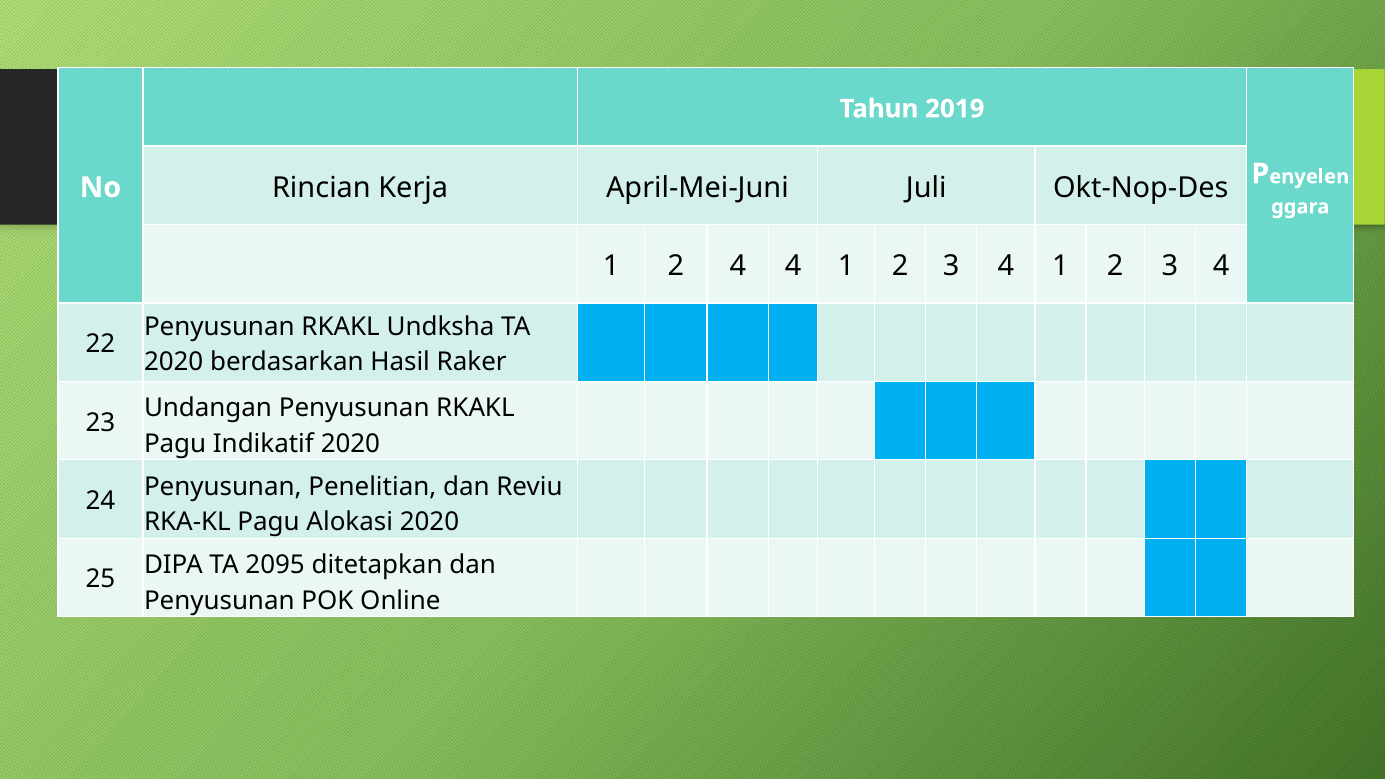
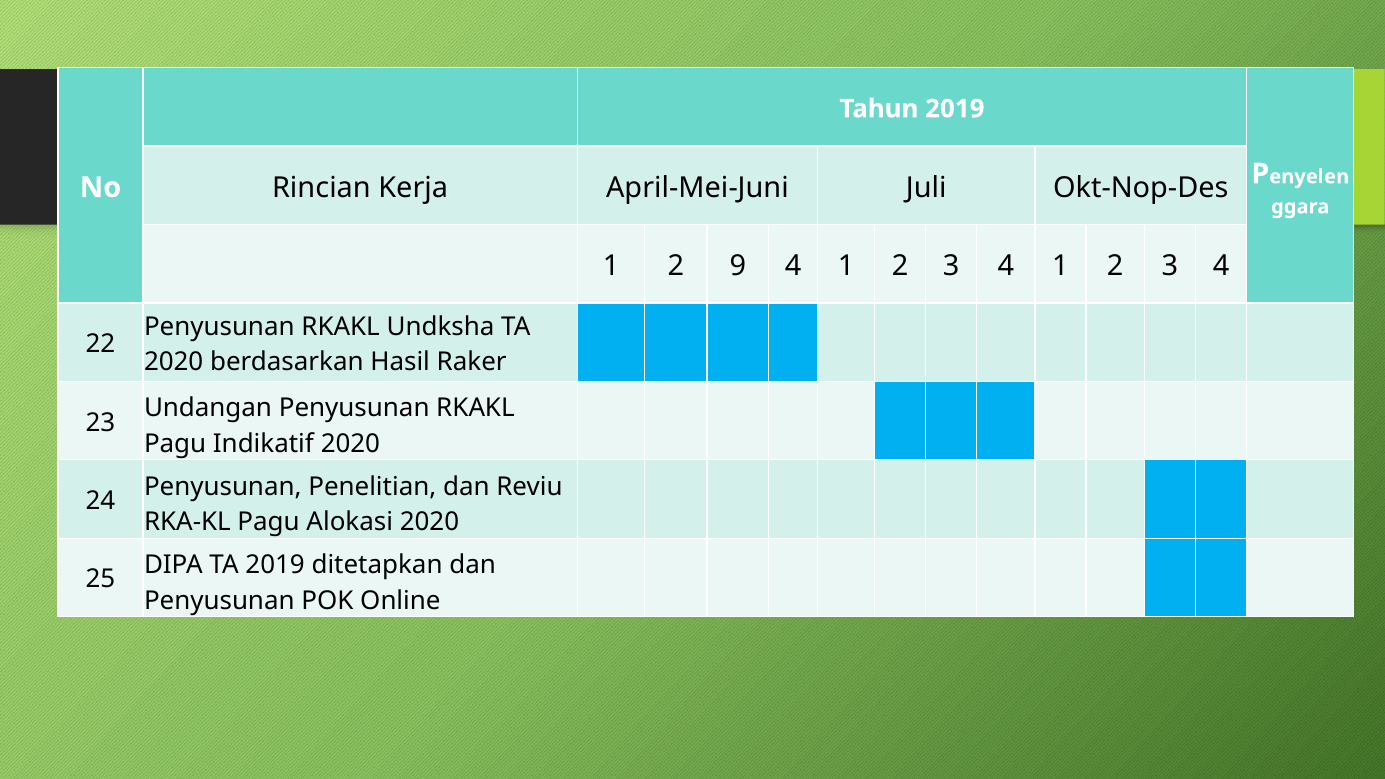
2 4: 4 -> 9
TA 2095: 2095 -> 2019
